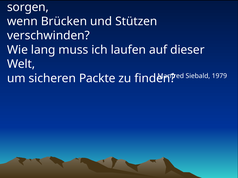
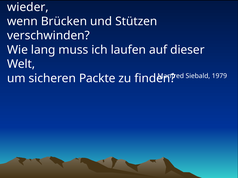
sorgen: sorgen -> wieder
